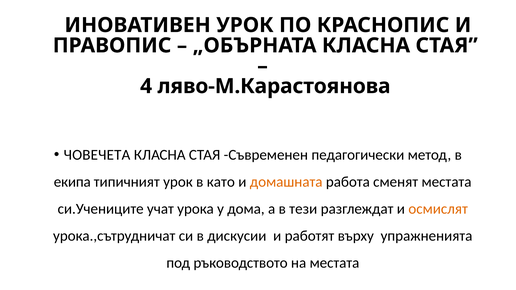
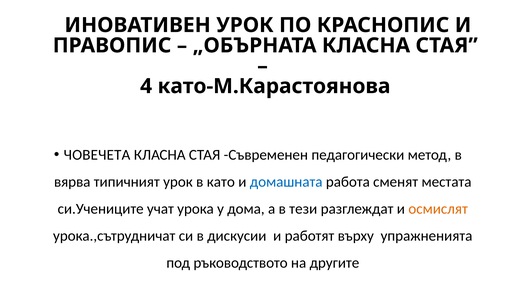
ляво-М.Карастоянова: ляво-М.Карастоянова -> като-М.Карастоянова
екипа: екипа -> вярва
домашната colour: orange -> blue
на местата: местата -> другите
